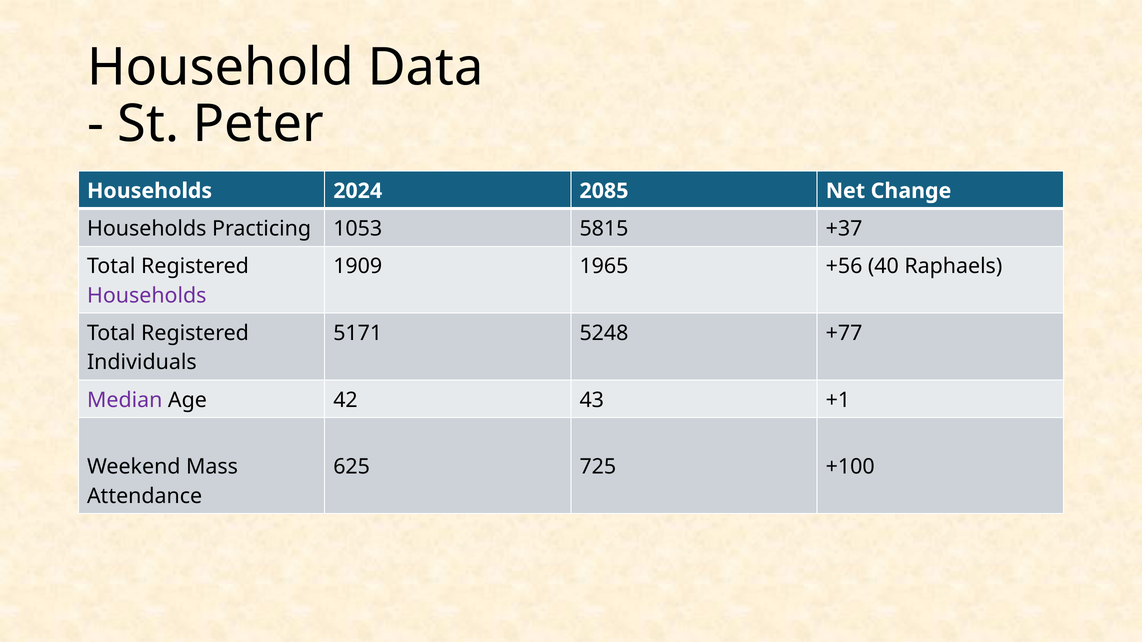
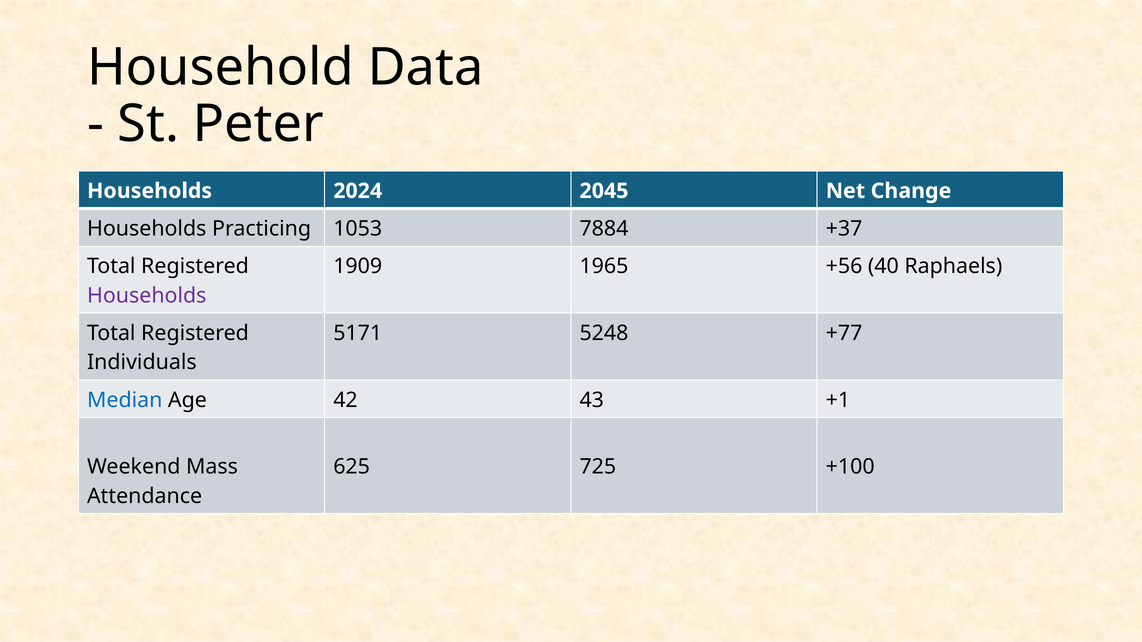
2085: 2085 -> 2045
5815: 5815 -> 7884
Median colour: purple -> blue
